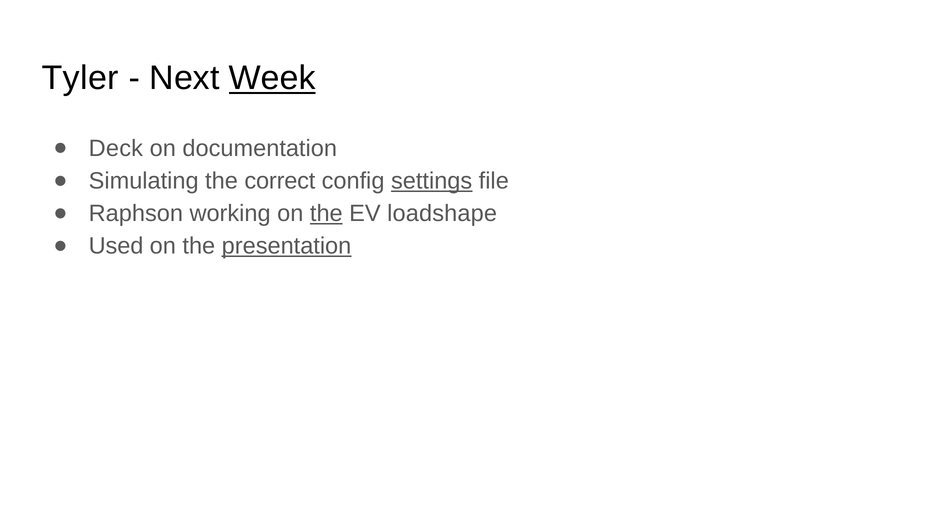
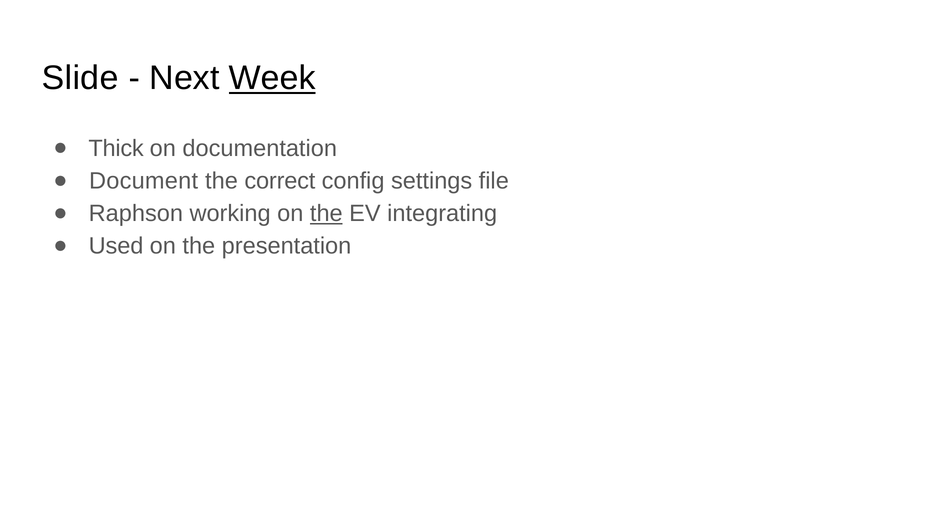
Tyler: Tyler -> Slide
Deck: Deck -> Thick
Simulating: Simulating -> Document
settings underline: present -> none
loadshape: loadshape -> integrating
presentation underline: present -> none
